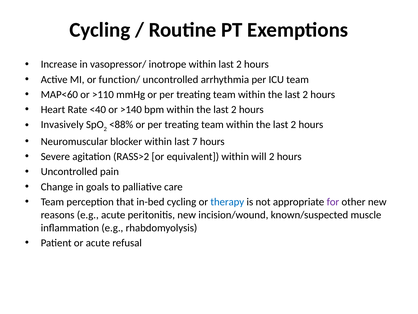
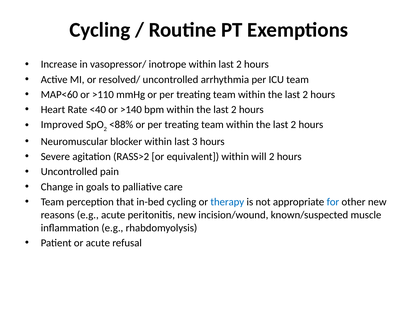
function/: function/ -> resolved/
Invasively: Invasively -> Improved
7: 7 -> 3
for colour: purple -> blue
